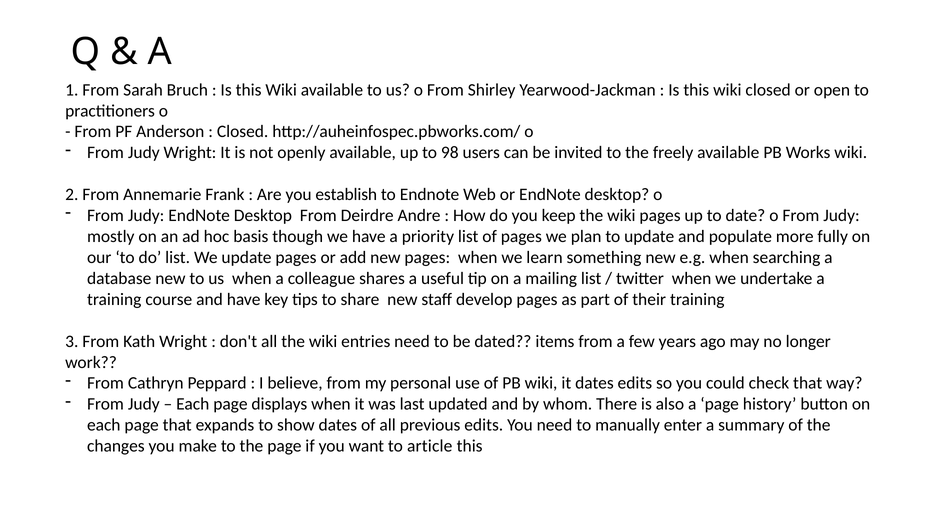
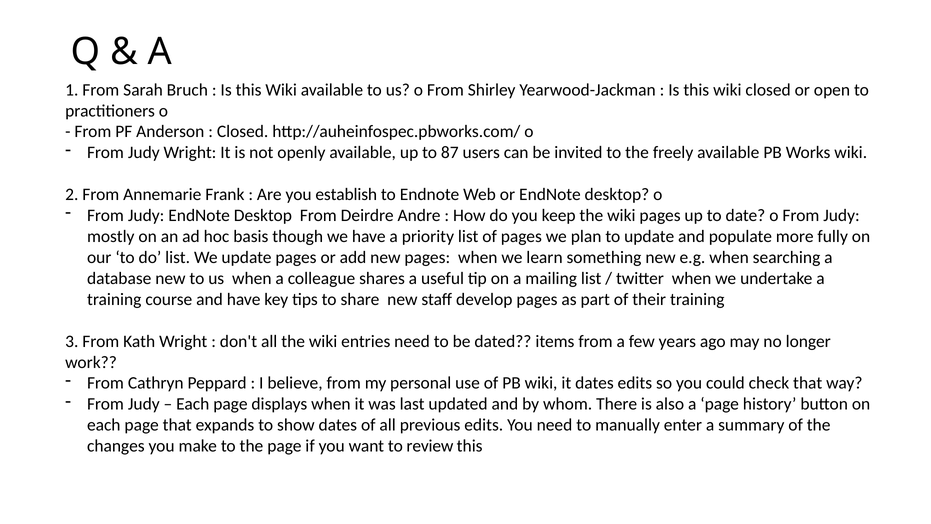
98: 98 -> 87
article: article -> review
